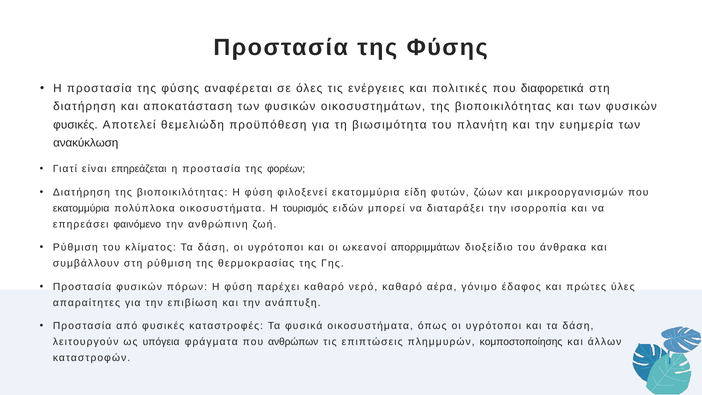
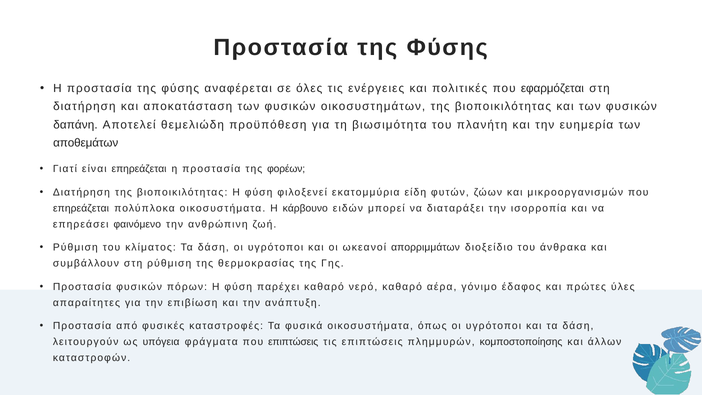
διαφορετικά: διαφορετικά -> εφαρμόζεται
φυσικές at (75, 125): φυσικές -> δαπάνη
ανακύκλωση: ανακύκλωση -> αποθεμάτων
εκατομμύρια at (81, 208): εκατομμύρια -> επηρεάζεται
τουρισμός: τουρισμός -> κάρβουνο
που ανθρώπων: ανθρώπων -> επιπτώσεις
